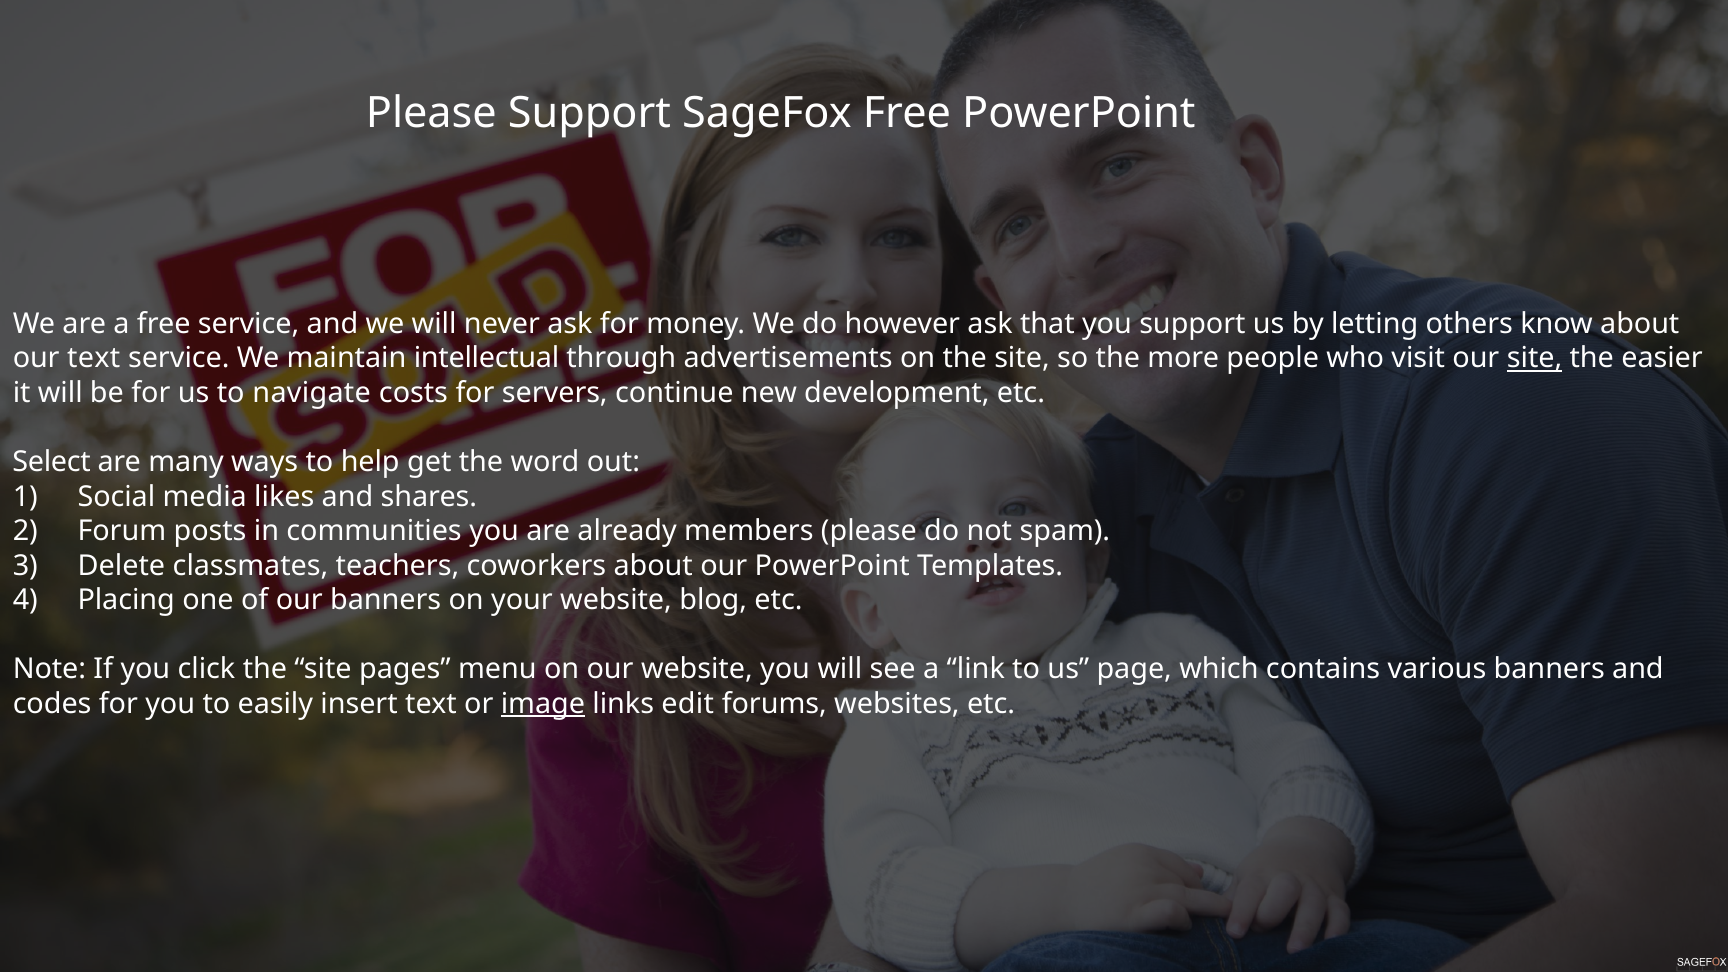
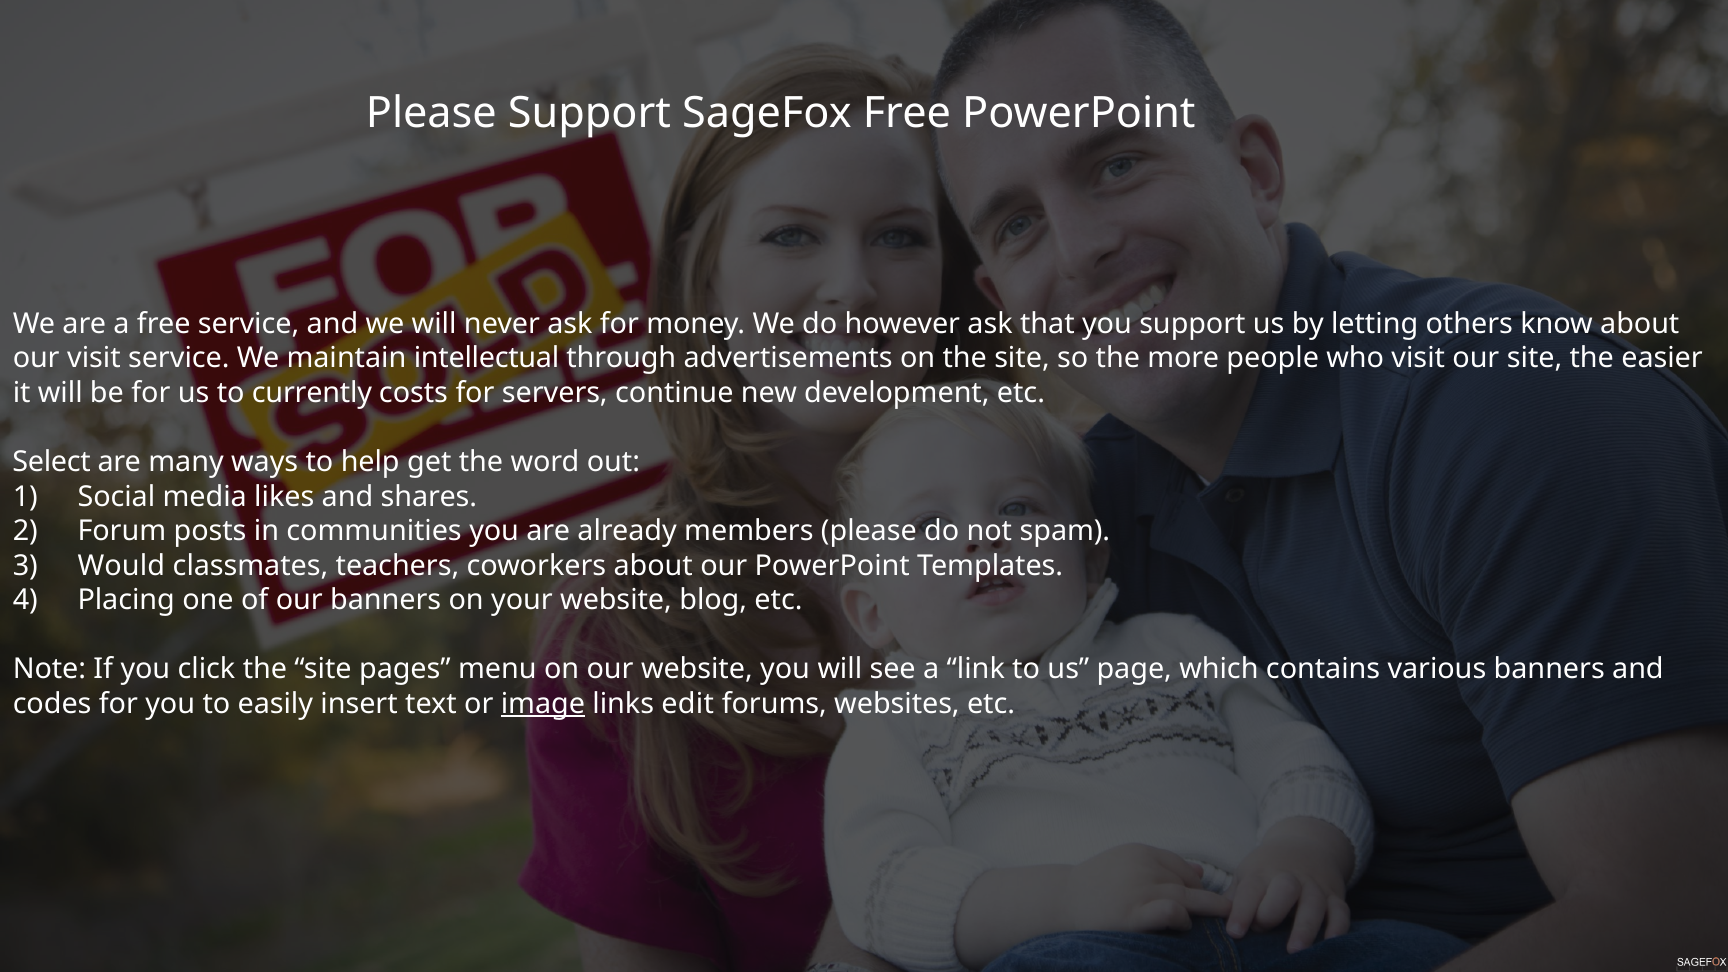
our text: text -> visit
site at (1535, 358) underline: present -> none
navigate: navigate -> currently
Delete: Delete -> Would
